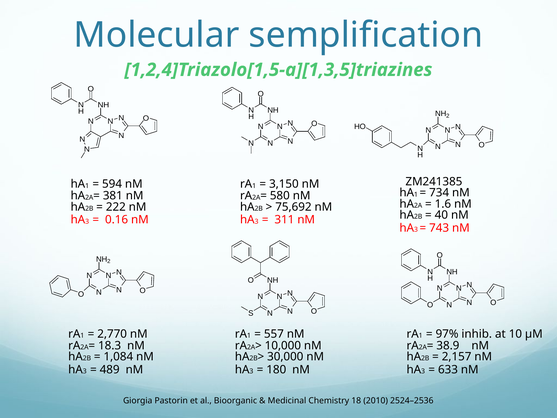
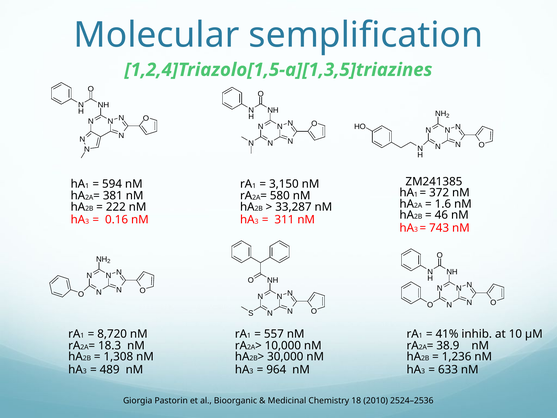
734: 734 -> 372
75,692: 75,692 -> 33,287
40: 40 -> 46
2,770: 2,770 -> 8,720
97%: 97% -> 41%
1,084: 1,084 -> 1,308
2,157: 2,157 -> 1,236
180: 180 -> 964
